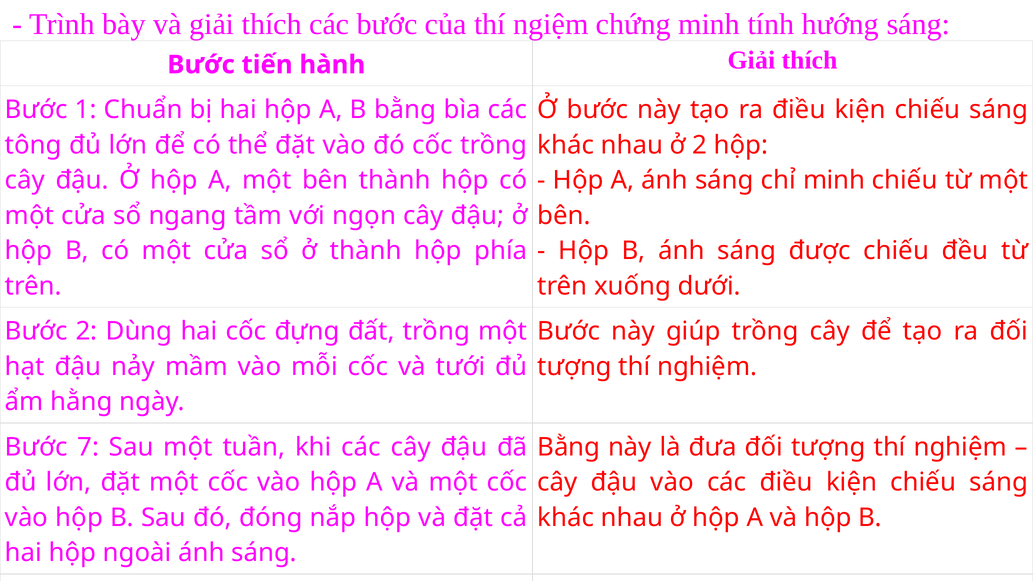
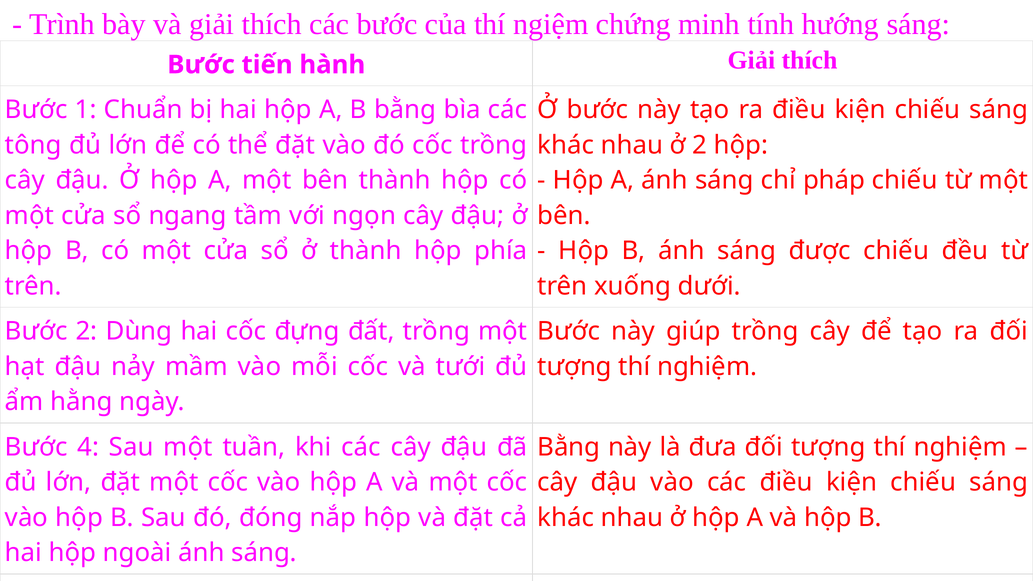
chỉ minh: minh -> pháp
7 at (88, 447): 7 -> 4
